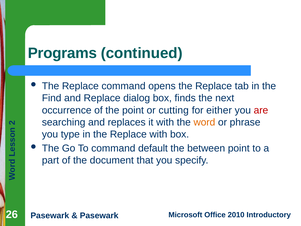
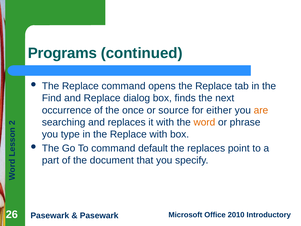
the point: point -> once
cutting: cutting -> source
are colour: red -> orange
the between: between -> replaces
